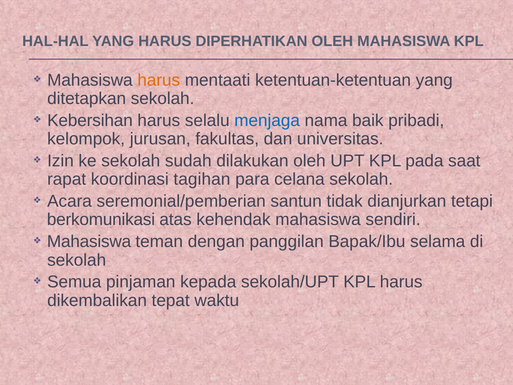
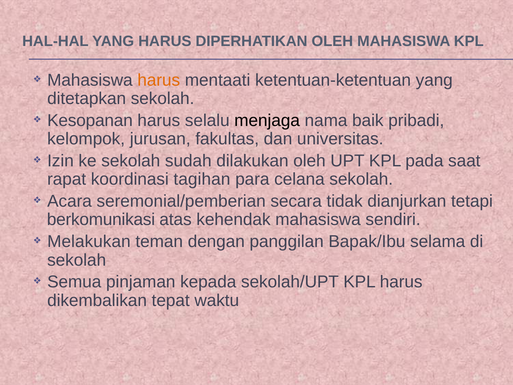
Kebersihan: Kebersihan -> Kesopanan
menjaga colour: blue -> black
santun: santun -> secara
Mahasiswa at (89, 241): Mahasiswa -> Melakukan
